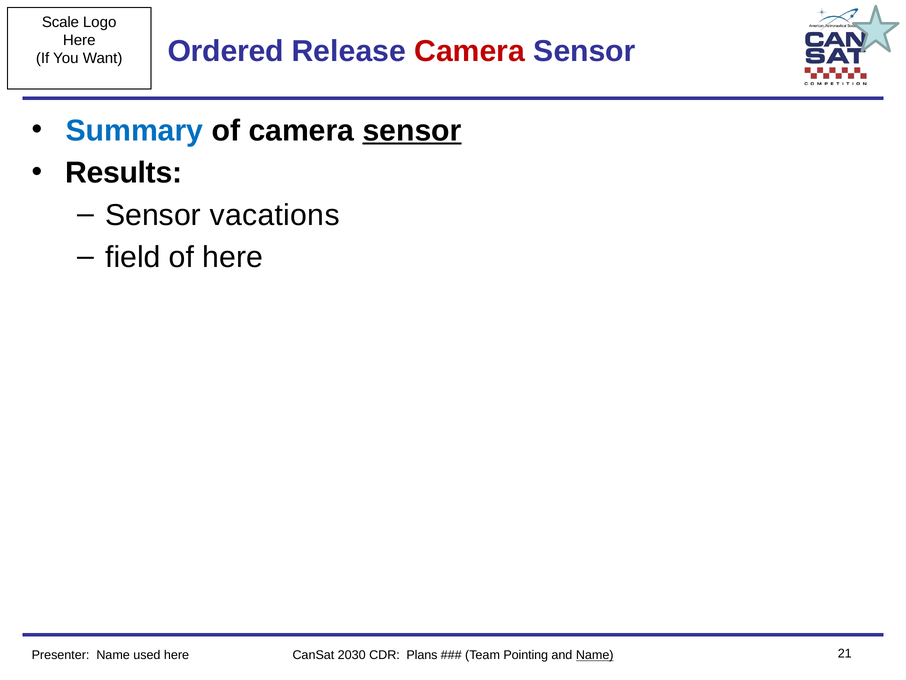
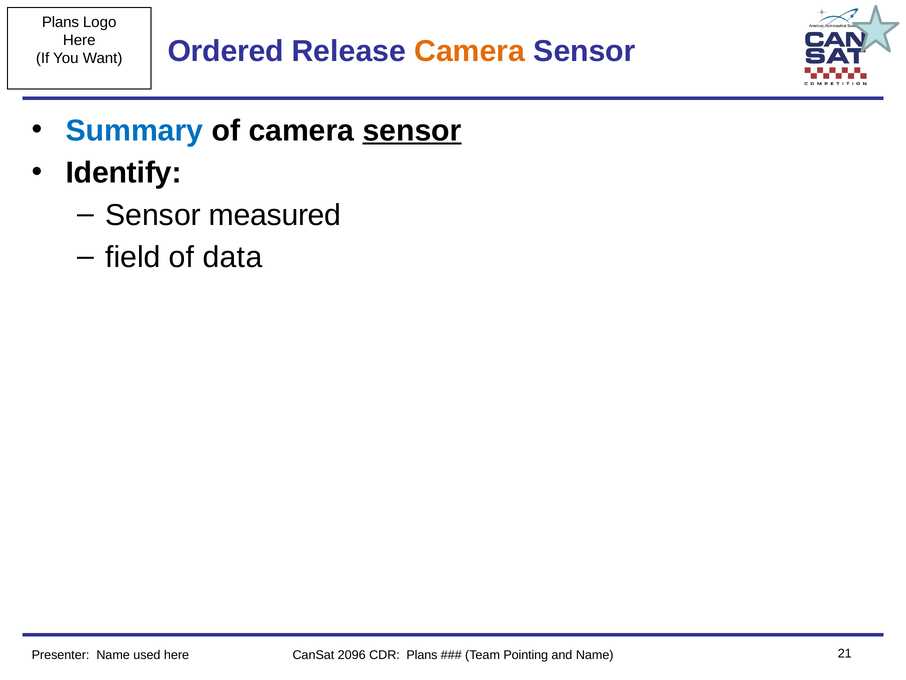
Scale at (60, 22): Scale -> Plans
Camera at (470, 51) colour: red -> orange
Results: Results -> Identify
vacations: vacations -> measured
of here: here -> data
2030: 2030 -> 2096
Name at (595, 655) underline: present -> none
